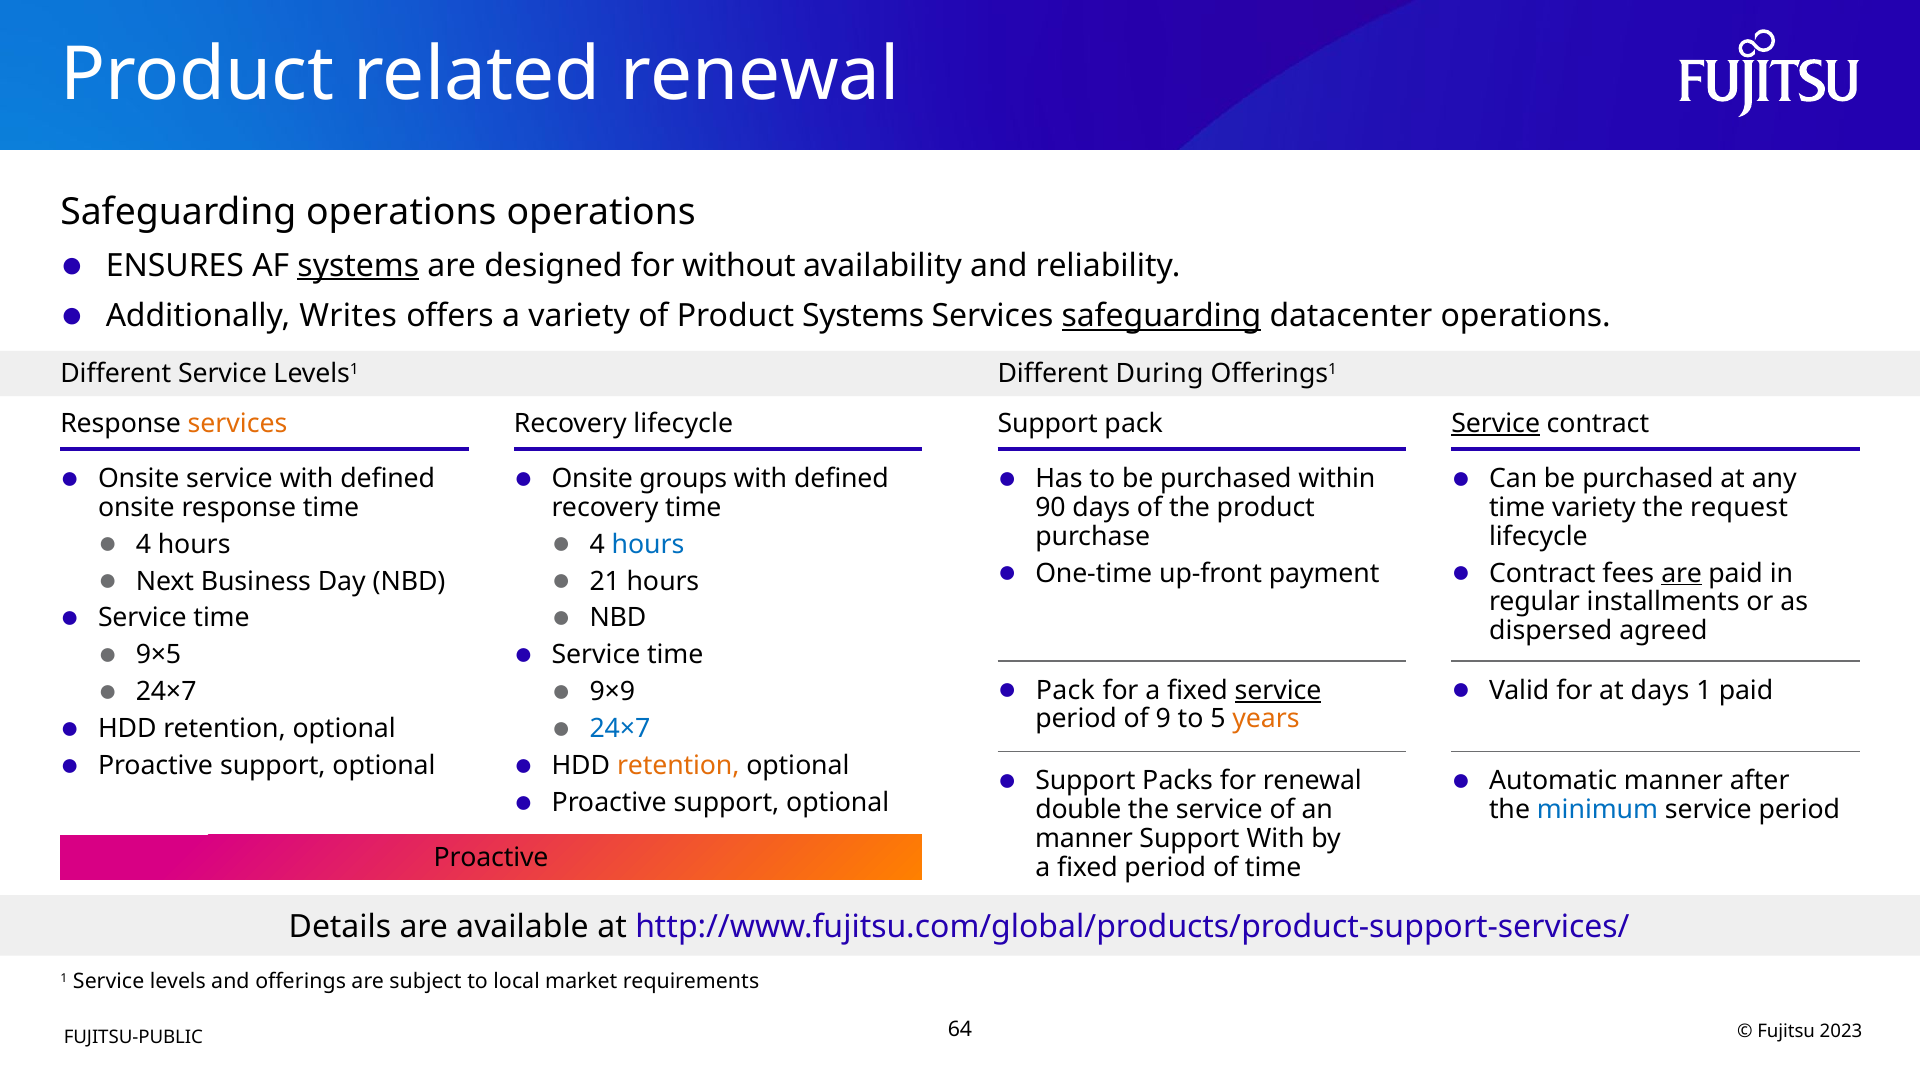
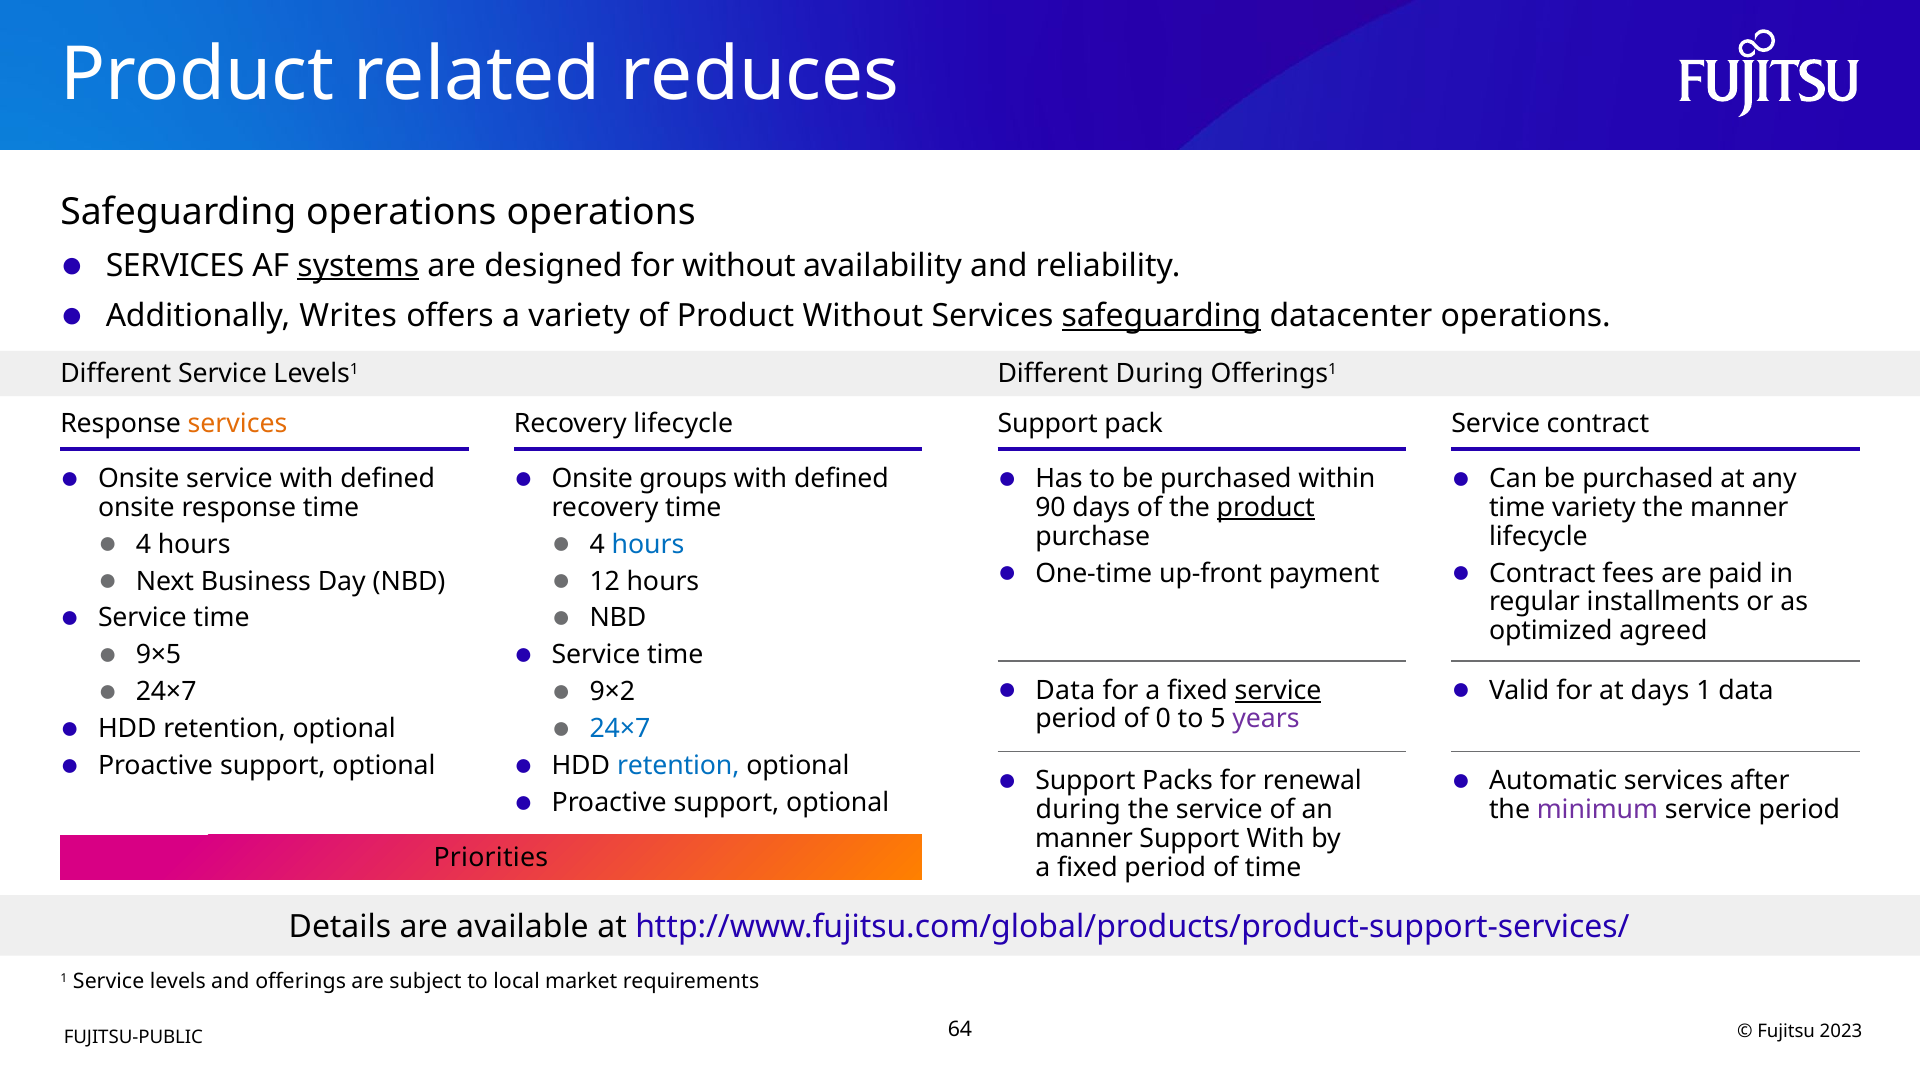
related renewal: renewal -> reduces
ENSURES at (175, 266): ENSURES -> SERVICES
Product Systems: Systems -> Without
Service at (1496, 423) underline: present -> none
product at (1266, 507) underline: none -> present
the request: request -> manner
are at (1682, 573) underline: present -> none
21: 21 -> 12
dispersed: dispersed -> optimized
Pack at (1065, 690): Pack -> Data
1 paid: paid -> data
9×9: 9×9 -> 9×2
9: 9 -> 0
years colour: orange -> purple
retention at (678, 766) colour: orange -> blue
Automatic manner: manner -> services
double at (1078, 810): double -> during
minimum colour: blue -> purple
Proactive at (491, 857): Proactive -> Priorities
